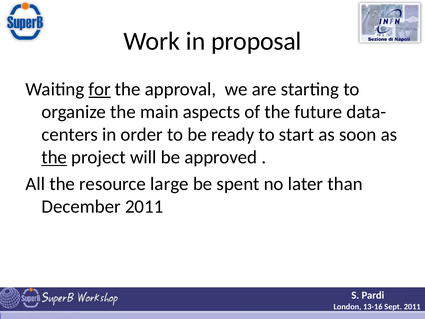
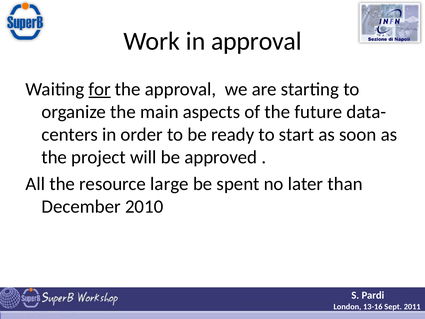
in proposal: proposal -> approval
the at (54, 157) underline: present -> none
December 2011: 2011 -> 2010
